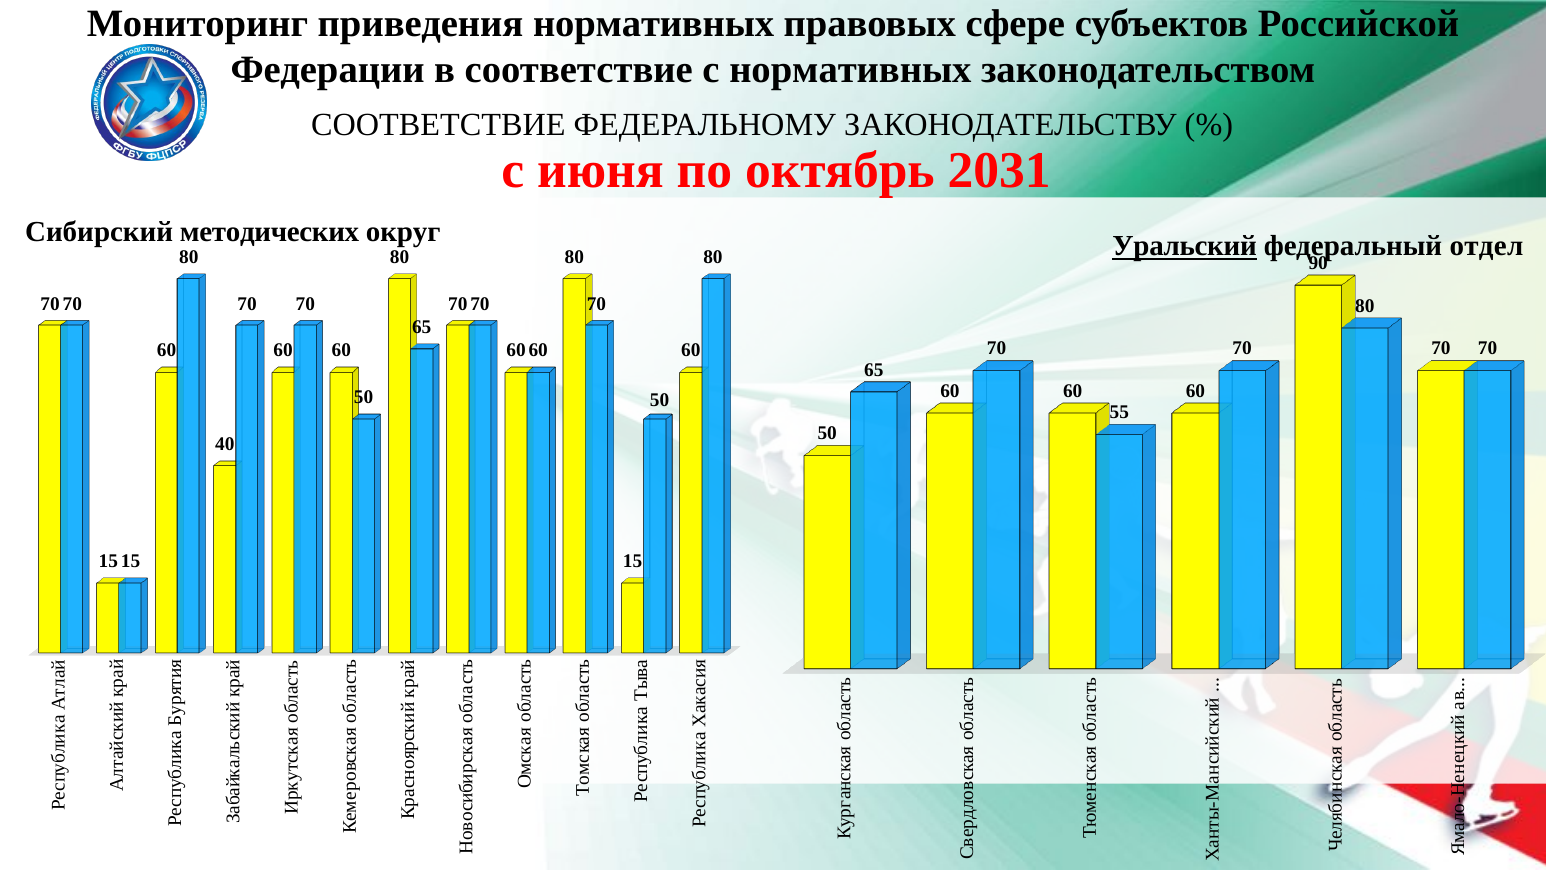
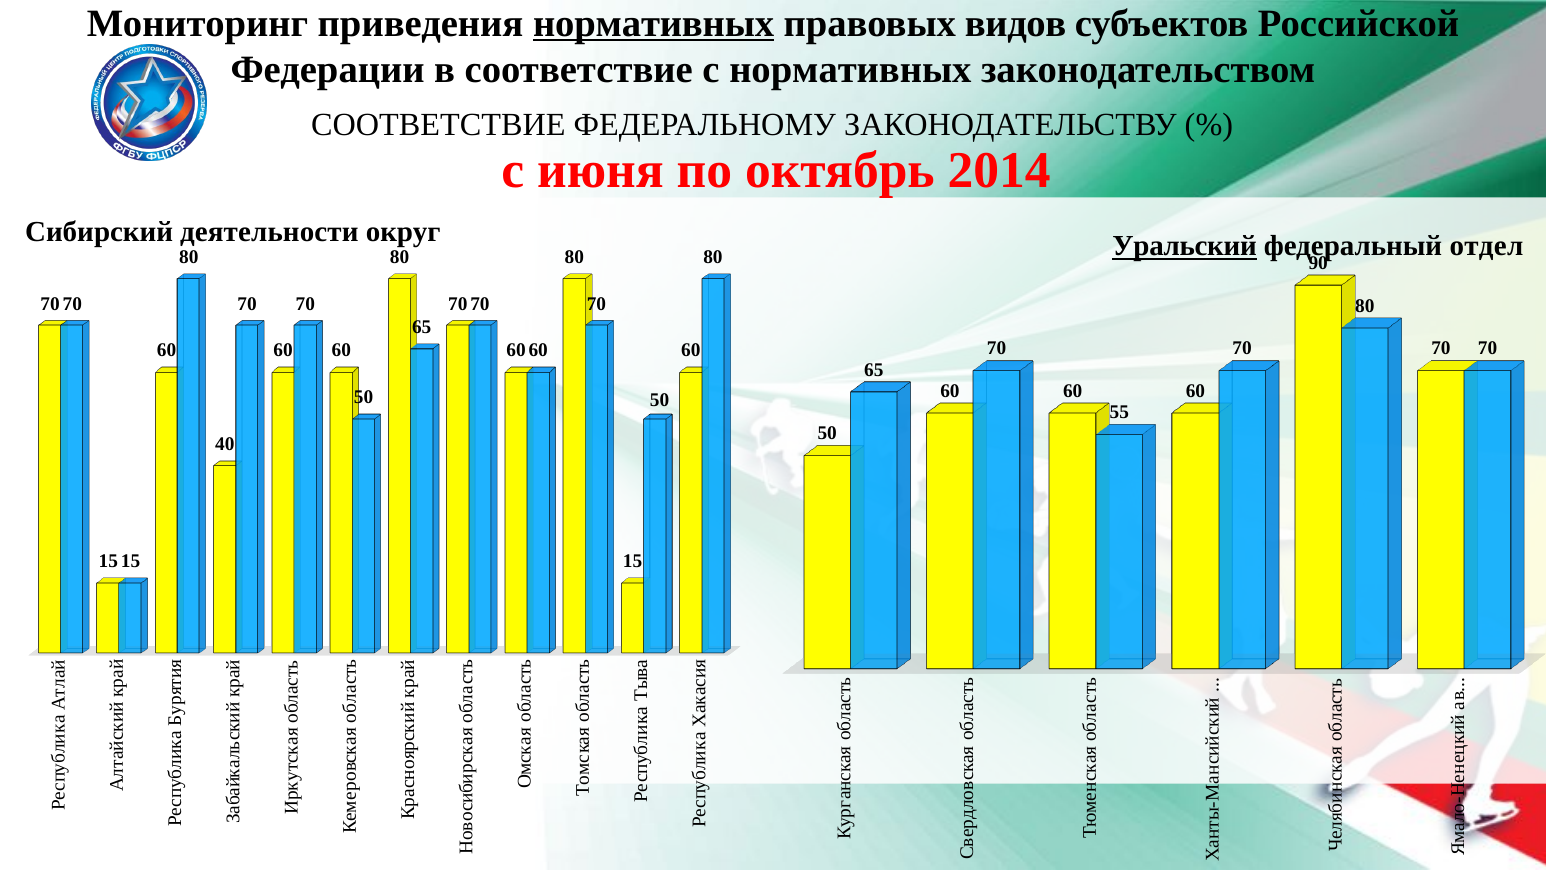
нормативных at (654, 23) underline: none -> present
сфере: сфере -> видов
2031: 2031 -> 2014
методических: методических -> деятельности
